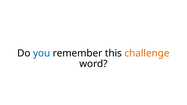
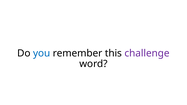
challenge colour: orange -> purple
